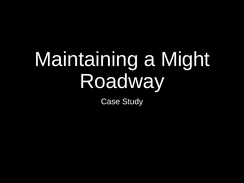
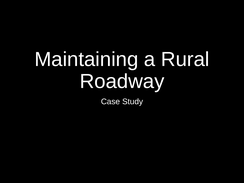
Might: Might -> Rural
